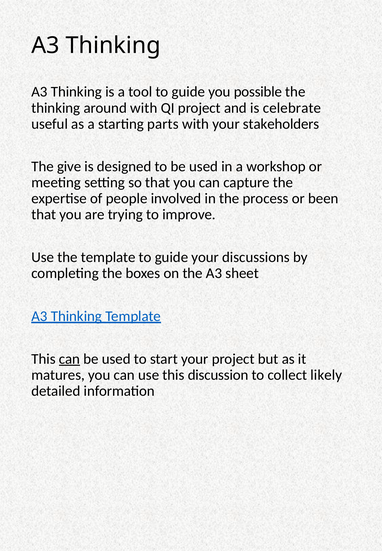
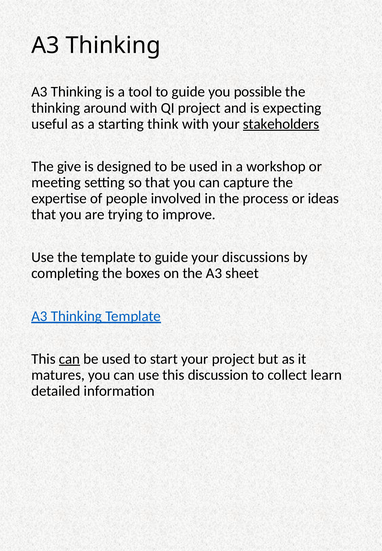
celebrate: celebrate -> expecting
parts: parts -> think
stakeholders underline: none -> present
been: been -> ideas
likely: likely -> learn
